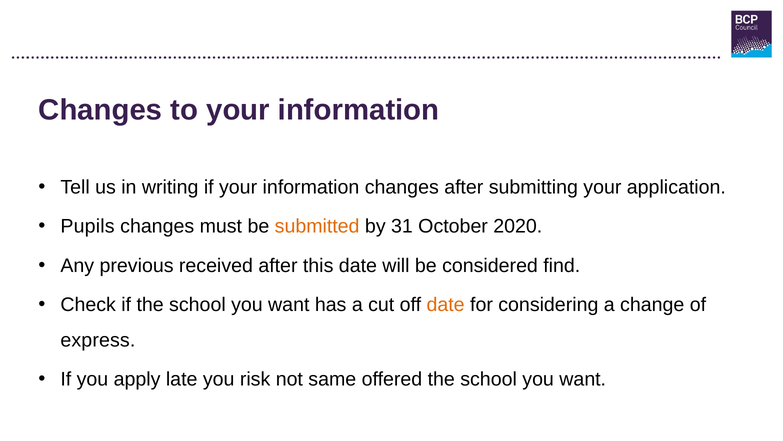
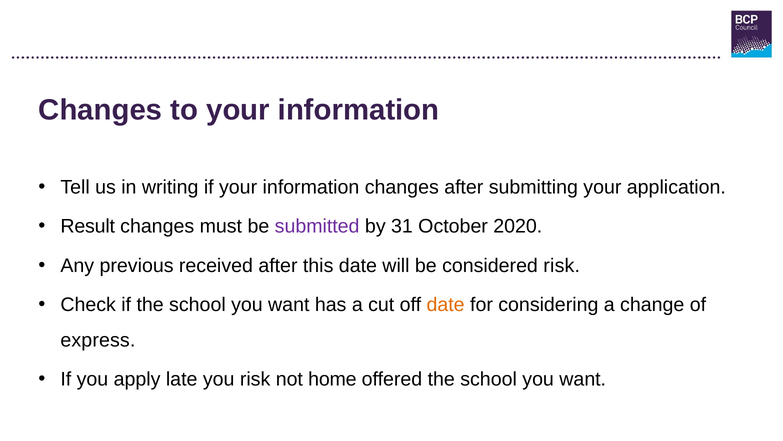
Pupils: Pupils -> Result
submitted colour: orange -> purple
considered find: find -> risk
same: same -> home
